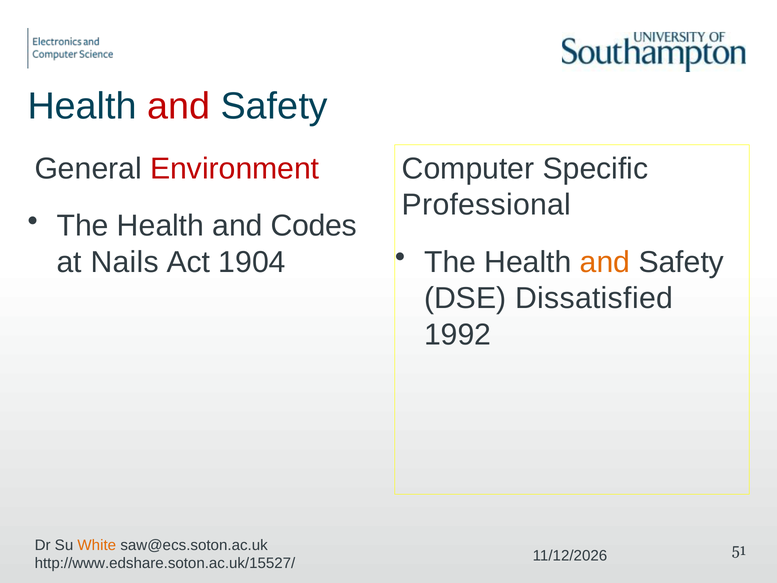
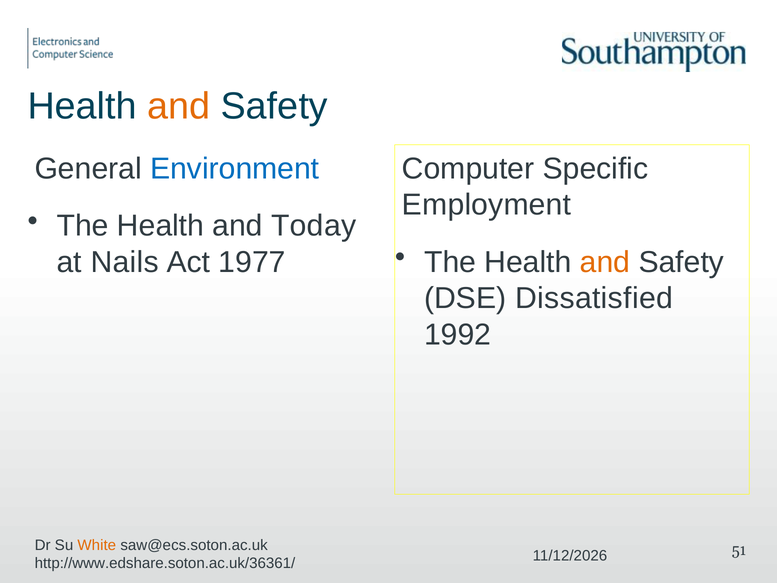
and at (179, 106) colour: red -> orange
Environment colour: red -> blue
Professional: Professional -> Employment
Codes: Codes -> Today
1904: 1904 -> 1977
http://www.edshare.soton.ac.uk/15527/: http://www.edshare.soton.ac.uk/15527/ -> http://www.edshare.soton.ac.uk/36361/
